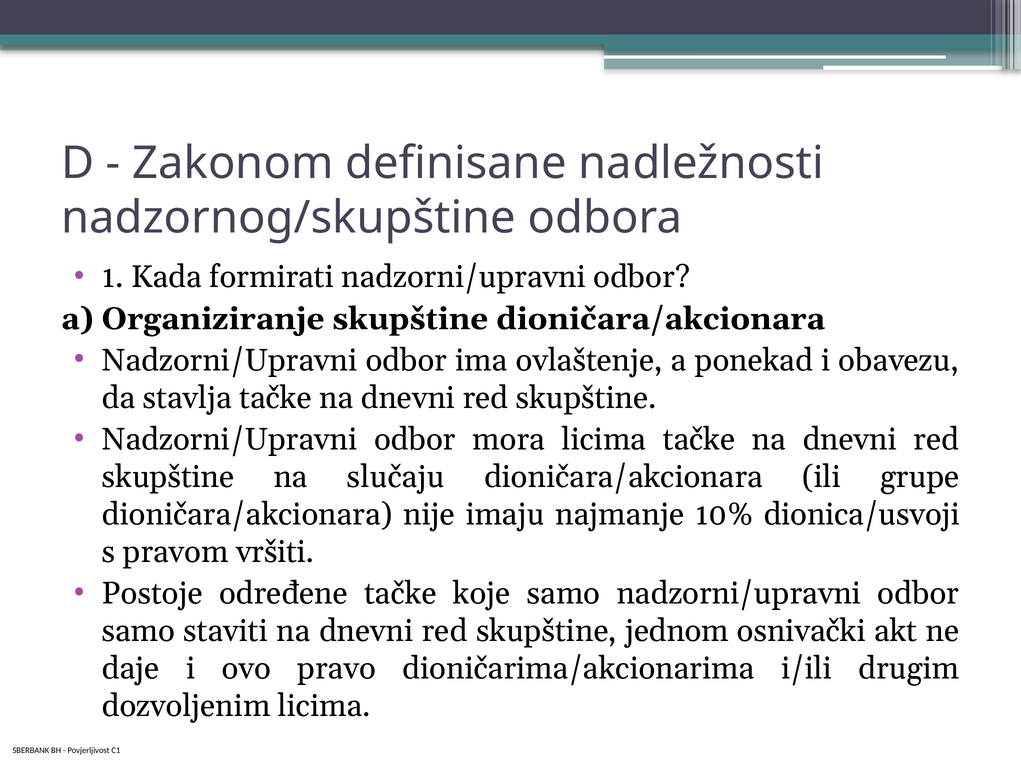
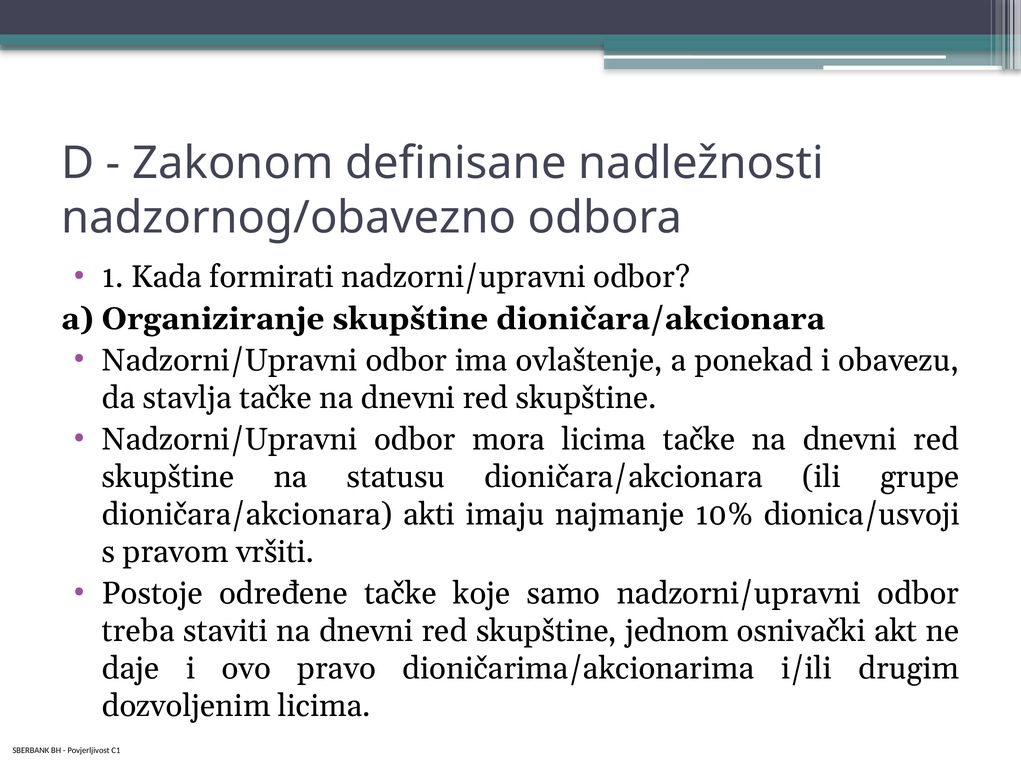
nadzornog/skupštine: nadzornog/skupštine -> nadzornog/obavezno
slučaju: slučaju -> statusu
nije: nije -> akti
samo at (139, 631): samo -> treba
